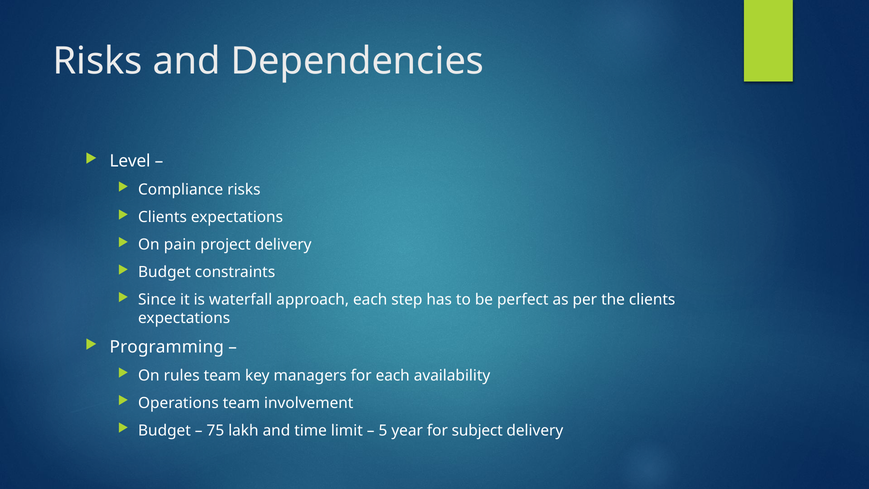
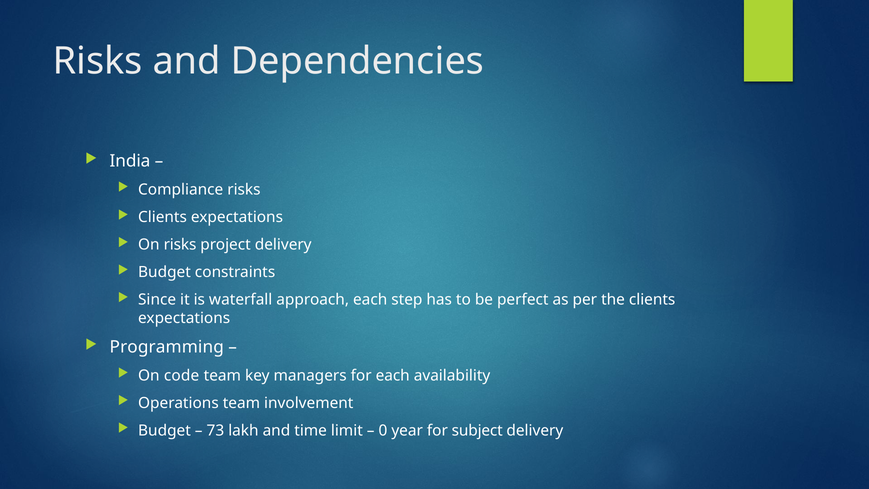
Level: Level -> India
On pain: pain -> risks
rules: rules -> code
75: 75 -> 73
5: 5 -> 0
